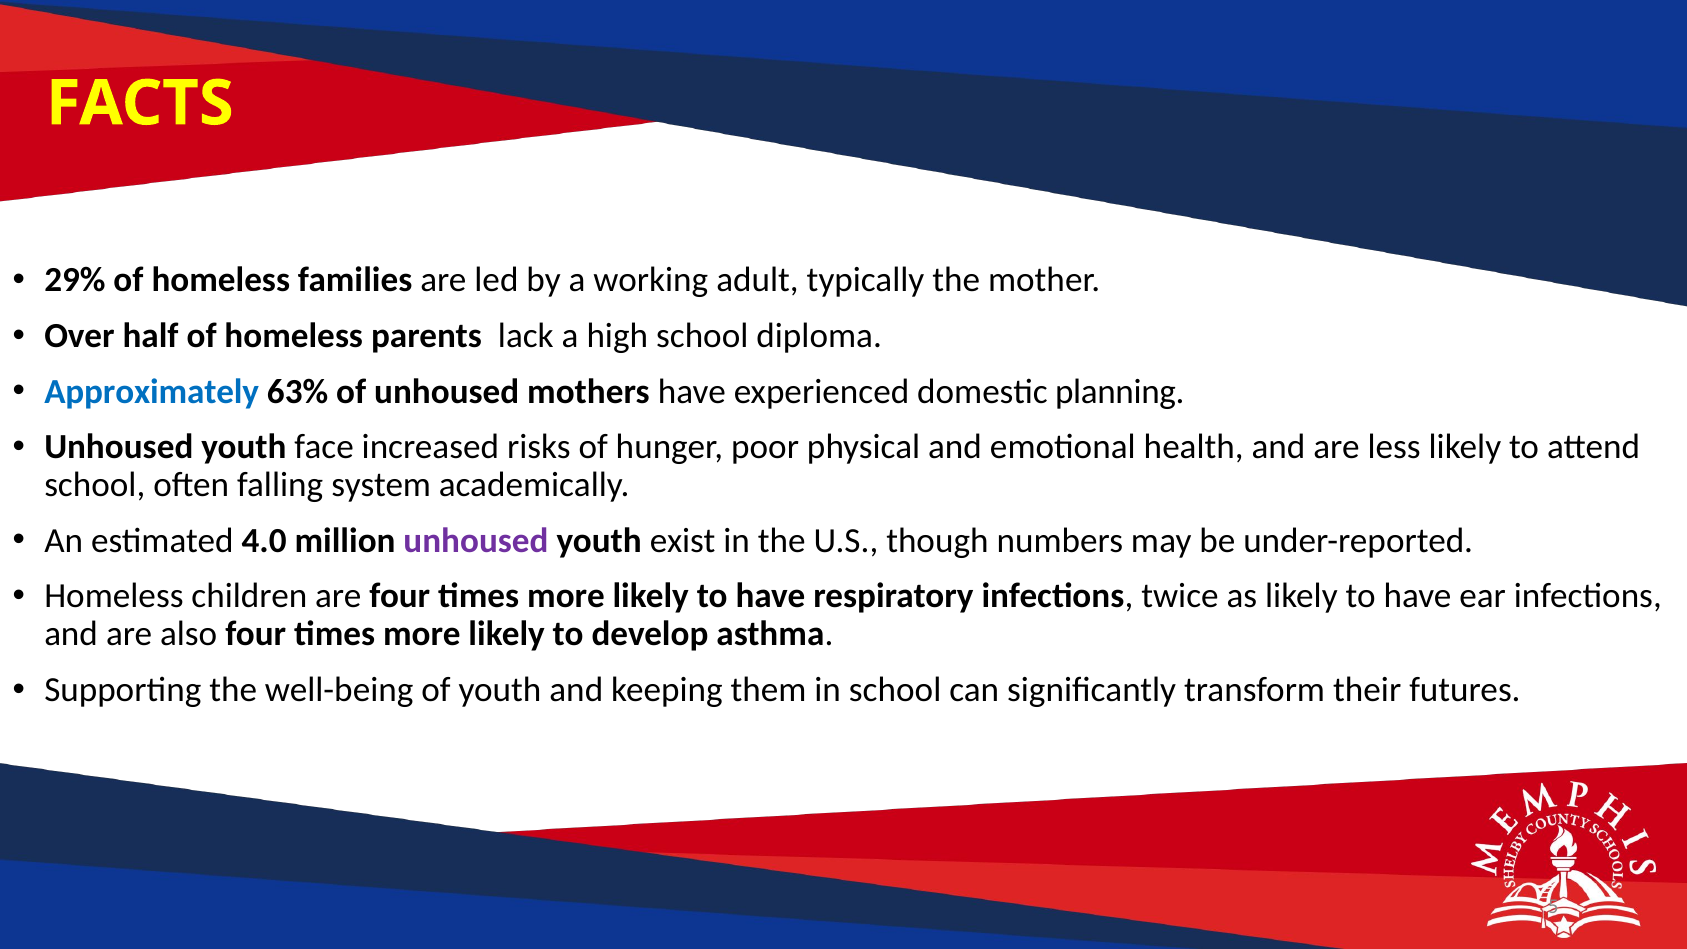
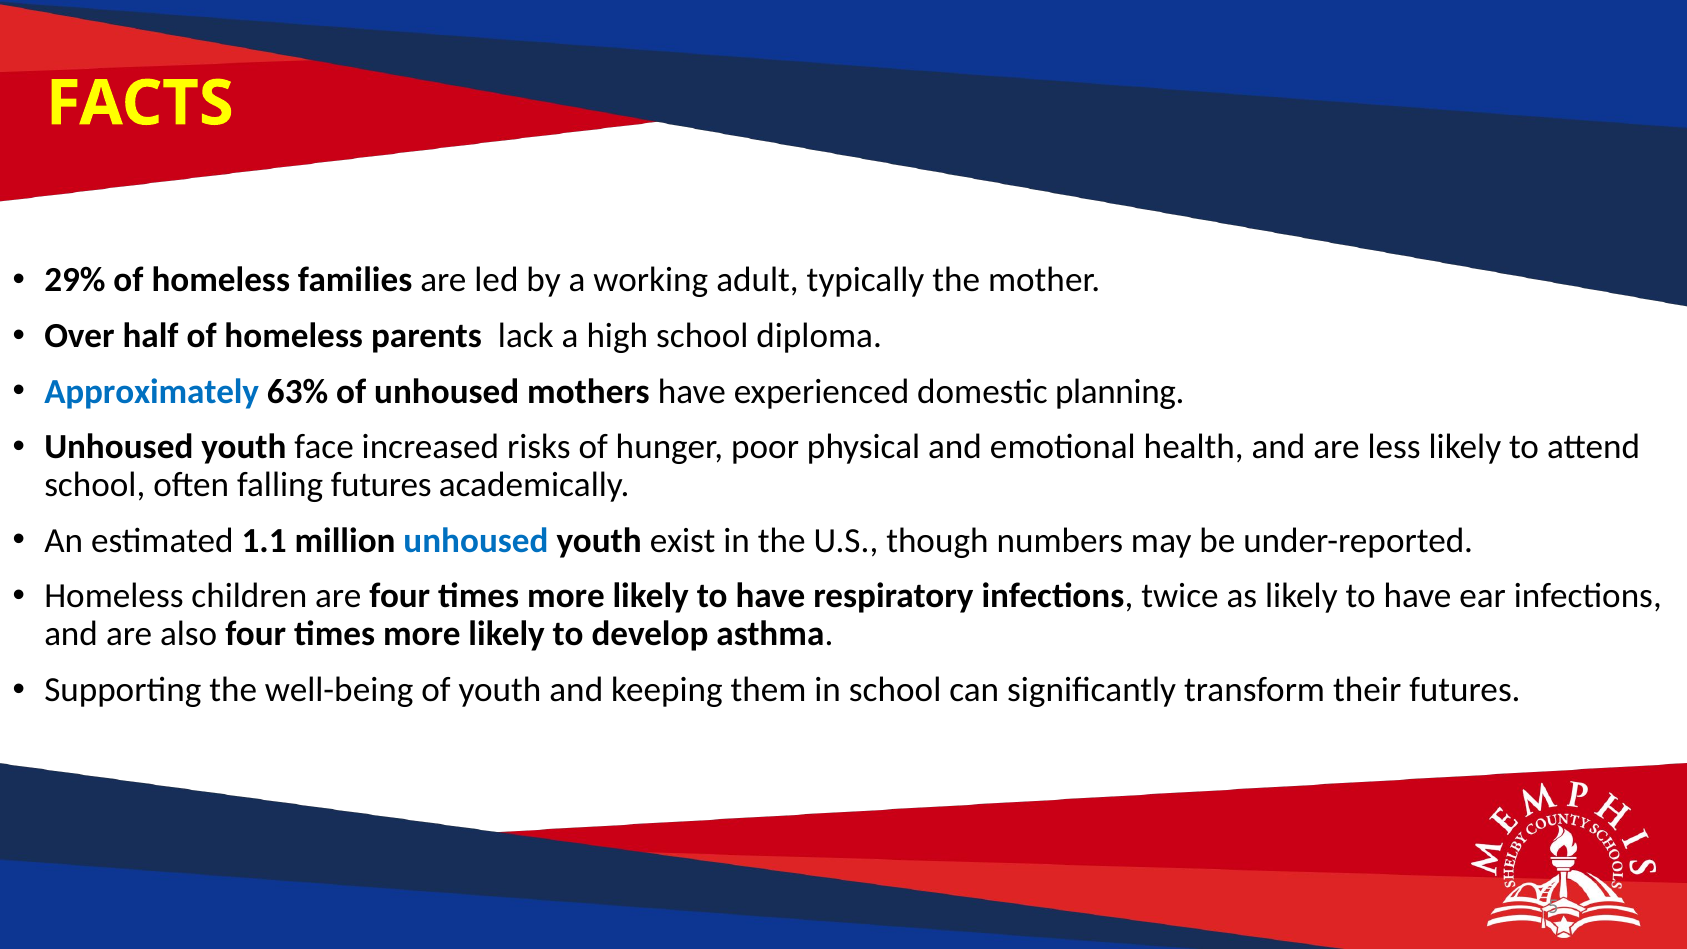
falling system: system -> futures
4.0: 4.0 -> 1.1
unhoused at (476, 541) colour: purple -> blue
